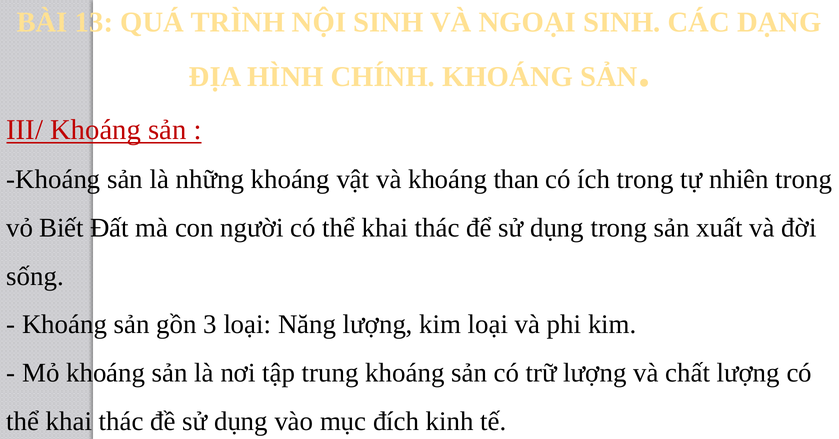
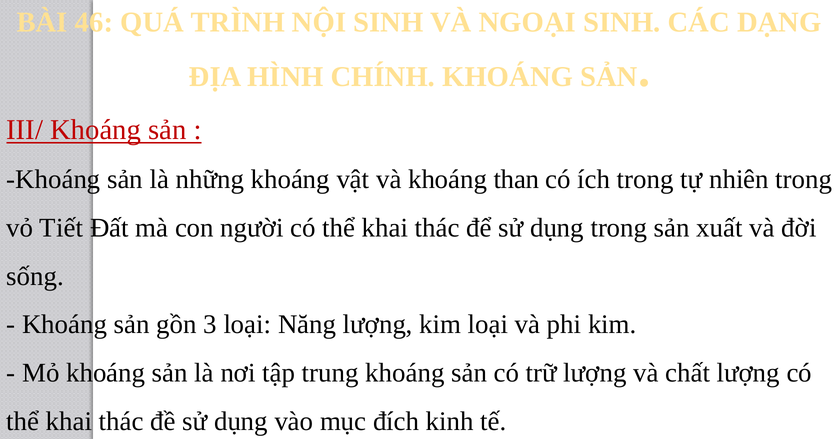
13: 13 -> 46
Biết: Biết -> Tiết
